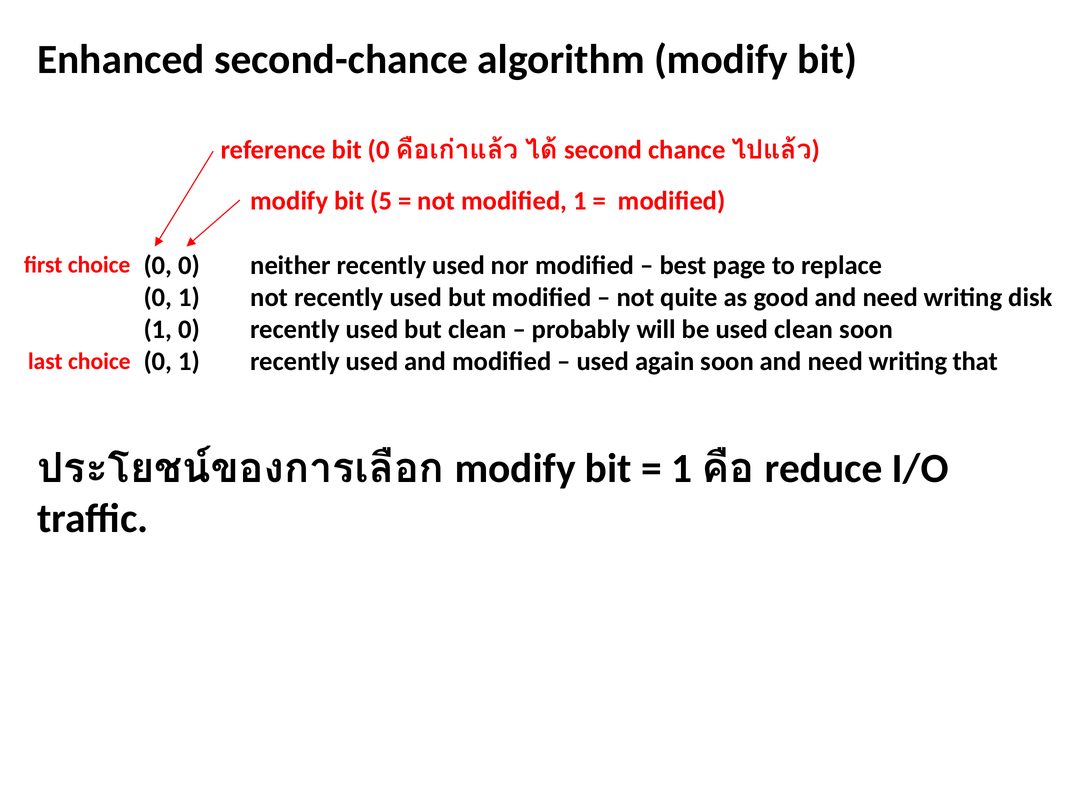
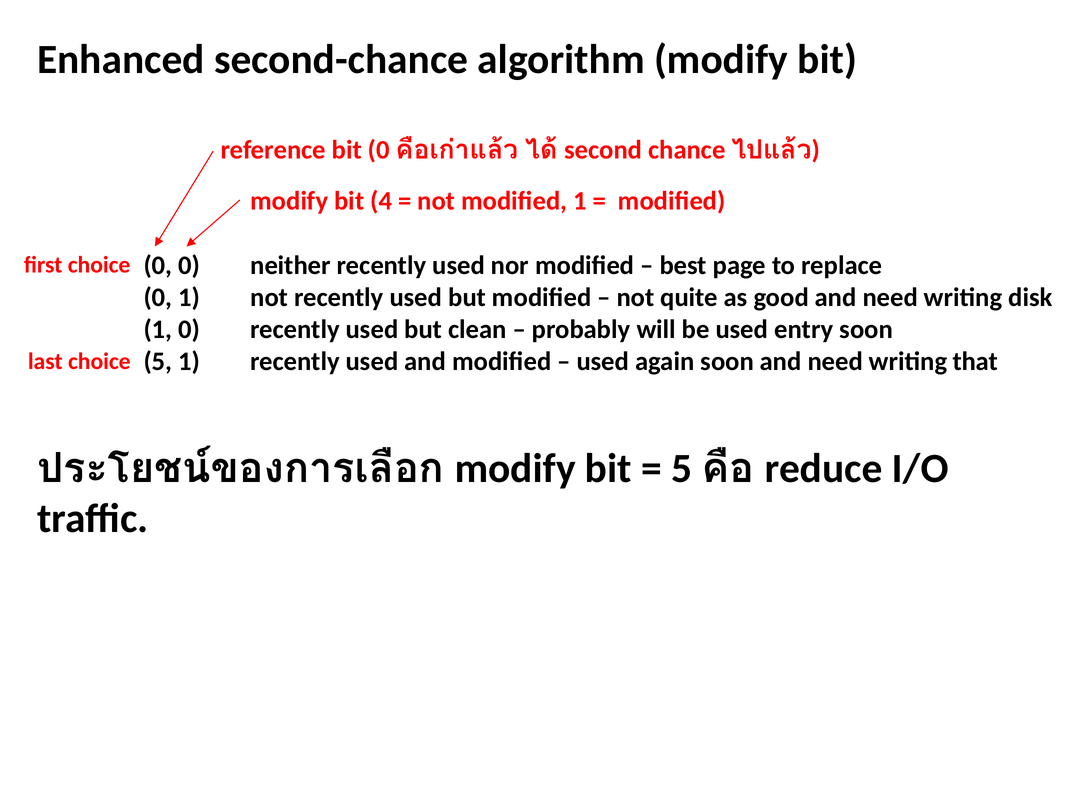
5: 5 -> 4
used clean: clean -> entry
0 at (158, 361): 0 -> 5
1 at (682, 468): 1 -> 5
